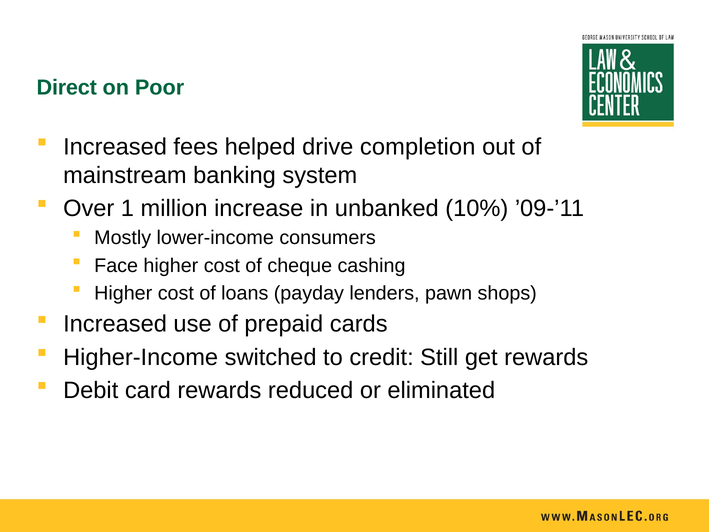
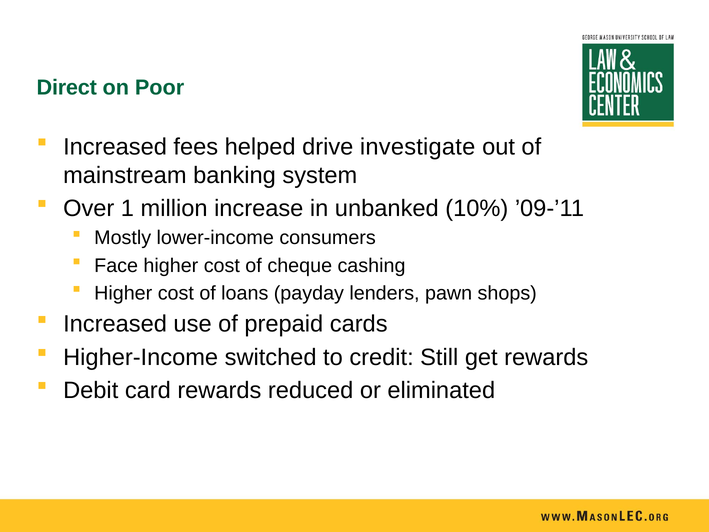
completion: completion -> investigate
